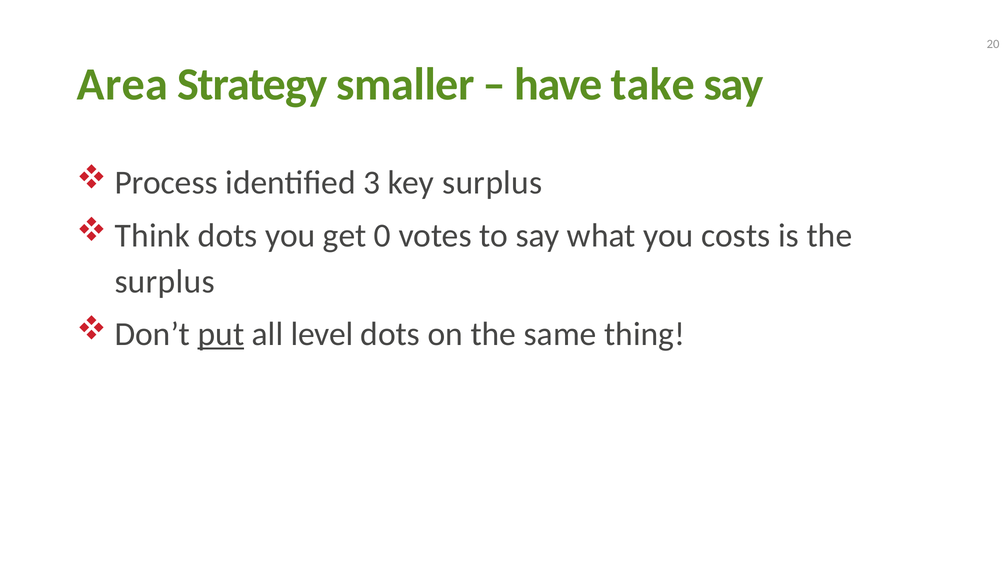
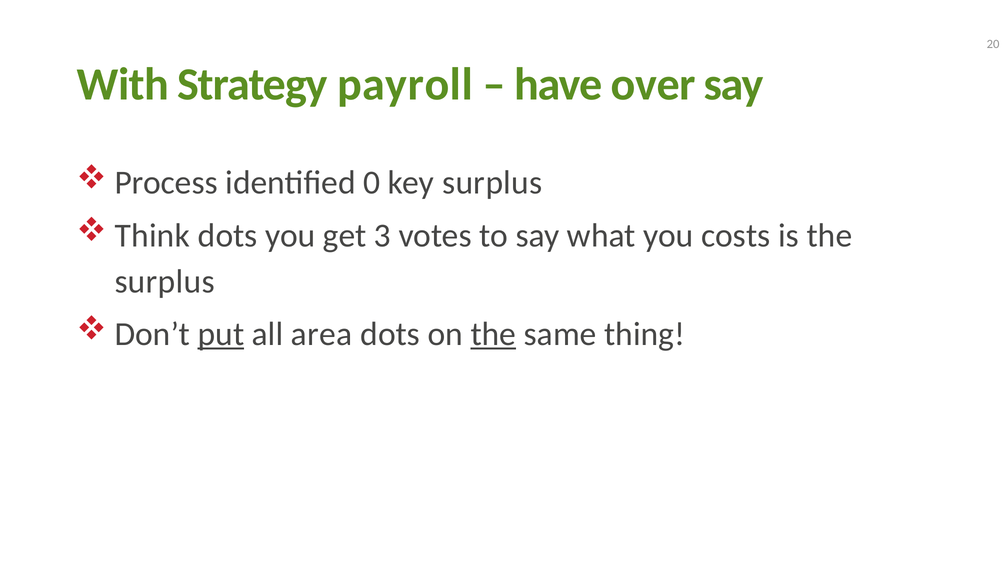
Area: Area -> With
smaller: smaller -> payroll
take: take -> over
3: 3 -> 0
0: 0 -> 3
level: level -> area
the at (493, 334) underline: none -> present
